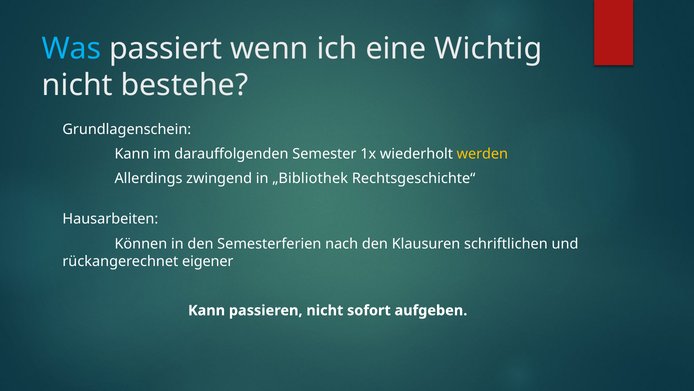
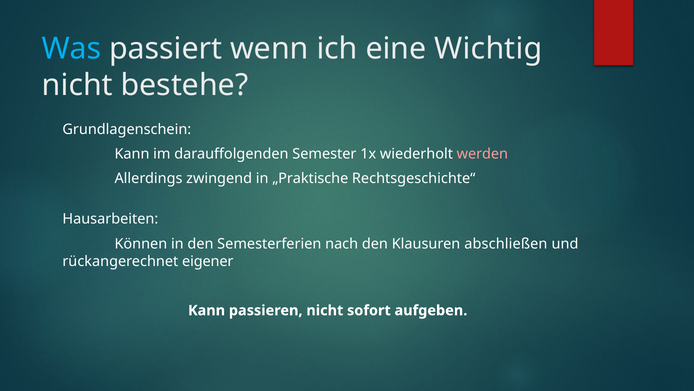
werden colour: yellow -> pink
„Bibliothek: „Bibliothek -> „Praktische
schriftlichen: schriftlichen -> abschließen
